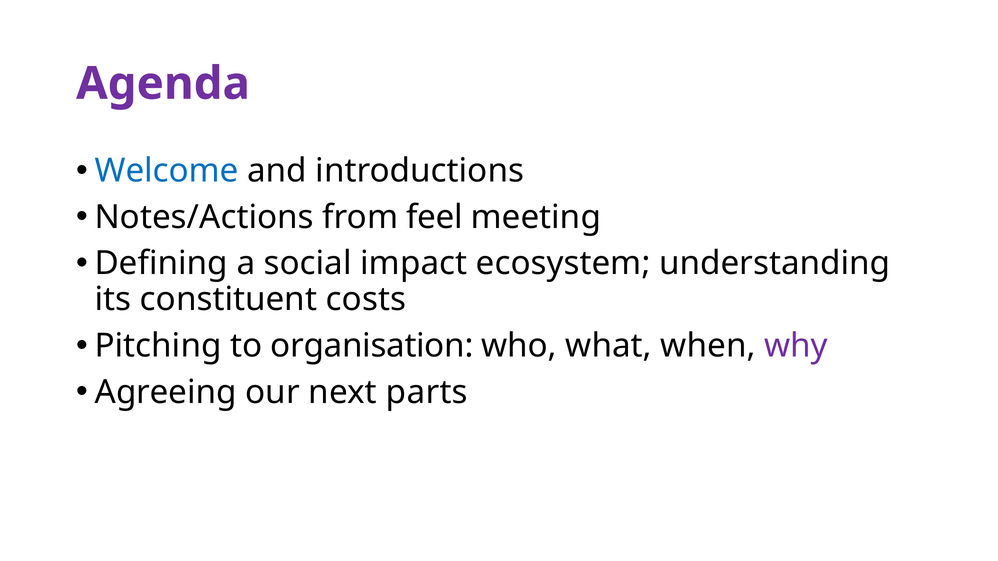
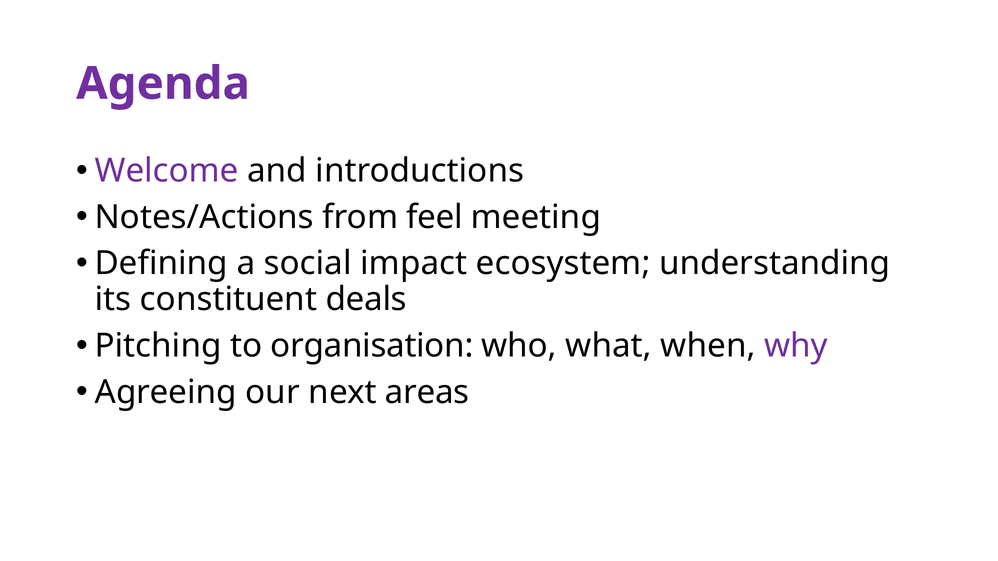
Welcome colour: blue -> purple
costs: costs -> deals
parts: parts -> areas
